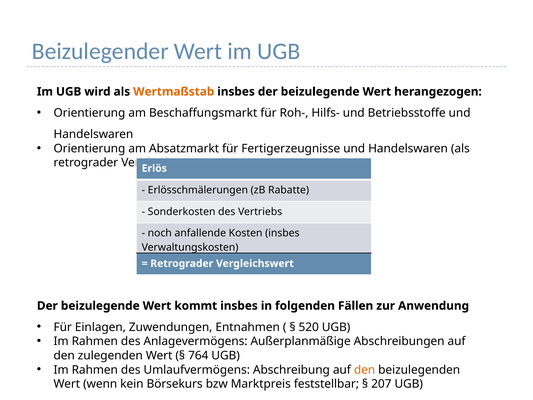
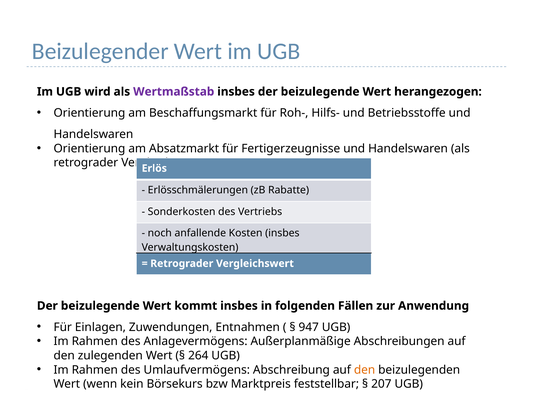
Wertmaßstab colour: orange -> purple
520: 520 -> 947
764: 764 -> 264
